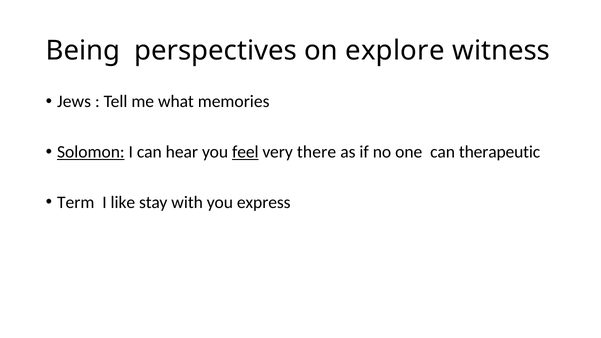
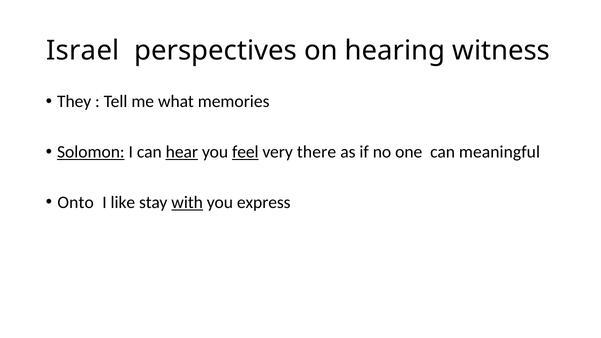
Being: Being -> Israel
explore: explore -> hearing
Jews: Jews -> They
hear underline: none -> present
therapeutic: therapeutic -> meaningful
Term: Term -> Onto
with underline: none -> present
